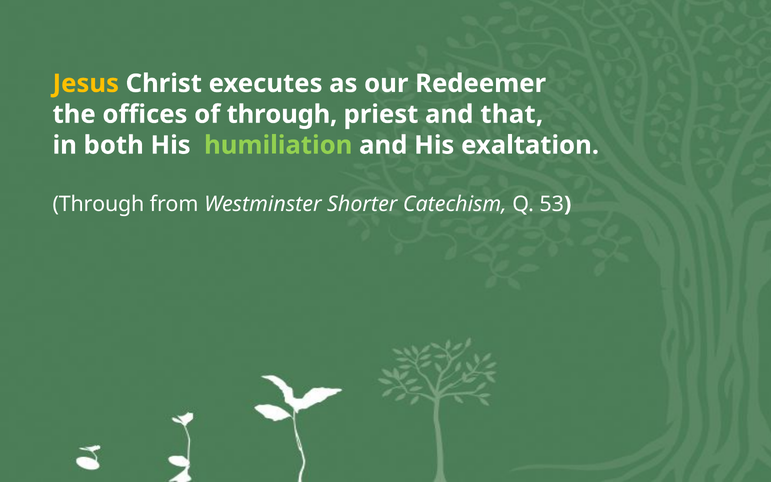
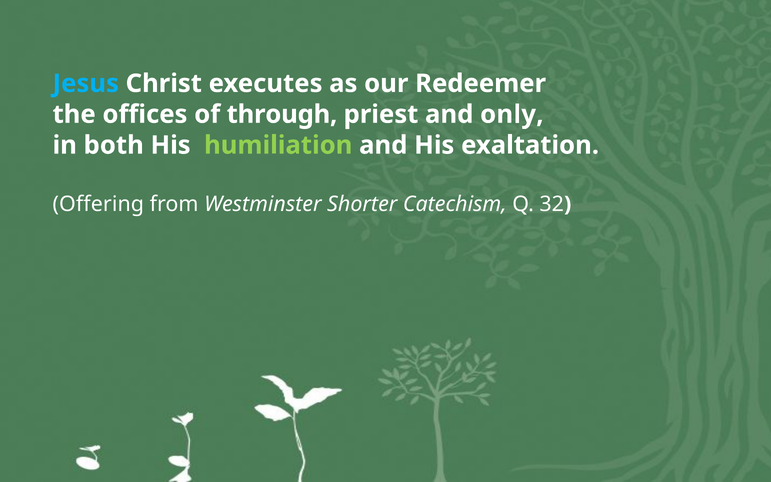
Jesus colour: yellow -> light blue
that: that -> only
Through at (98, 204): Through -> Offering
53: 53 -> 32
